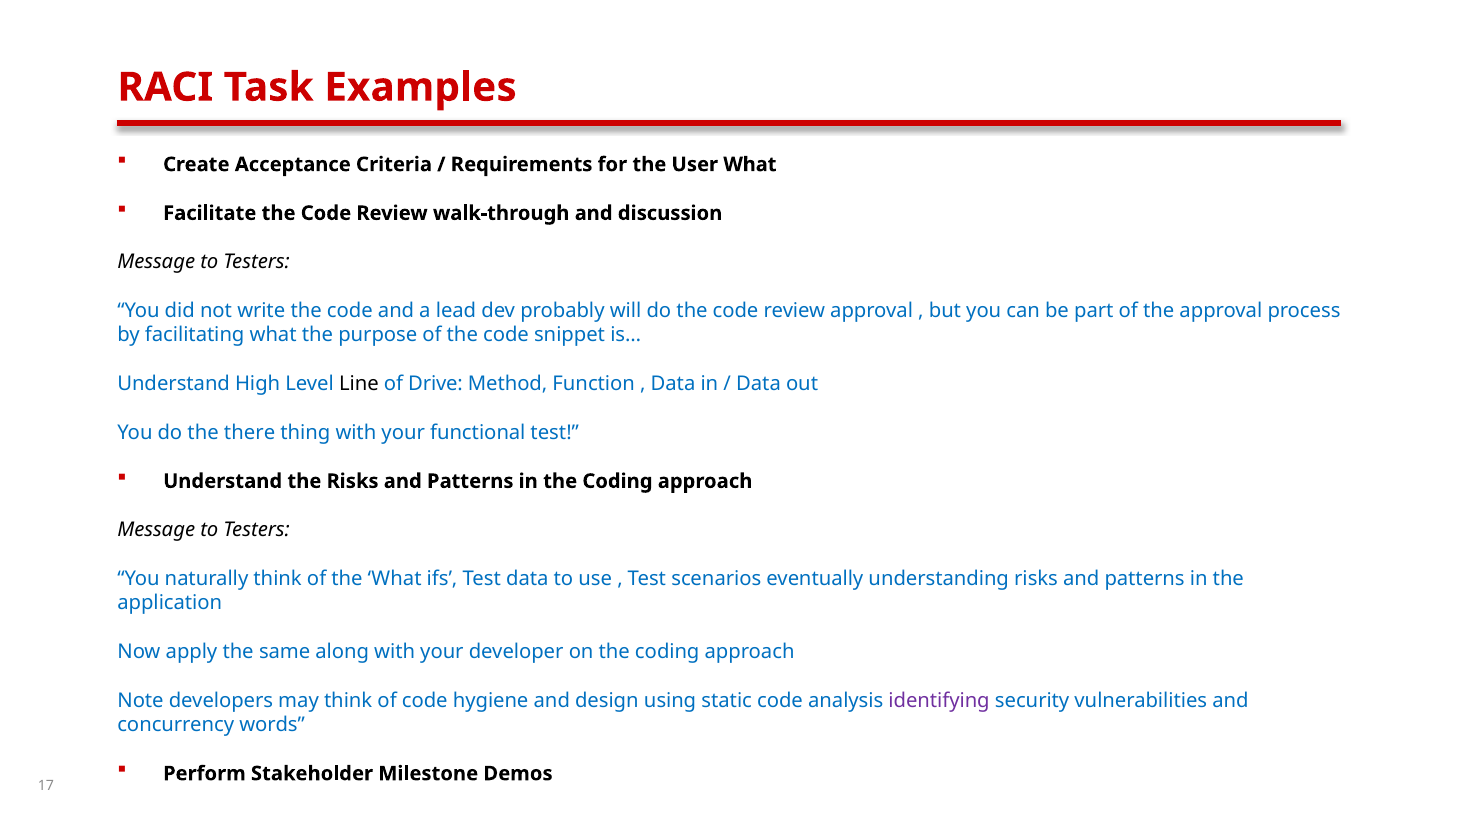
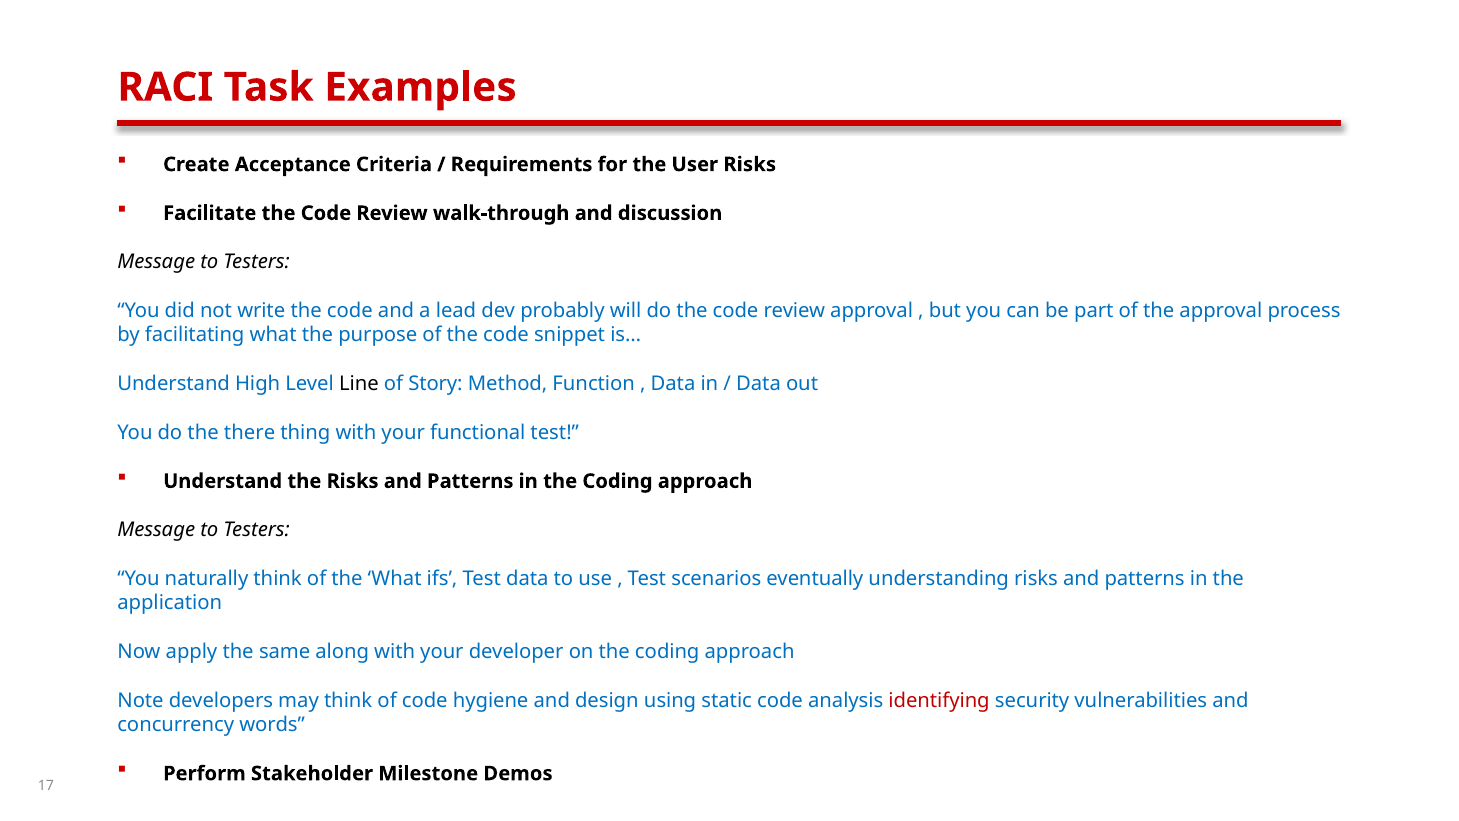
User What: What -> Risks
Drive: Drive -> Story
identifying colour: purple -> red
